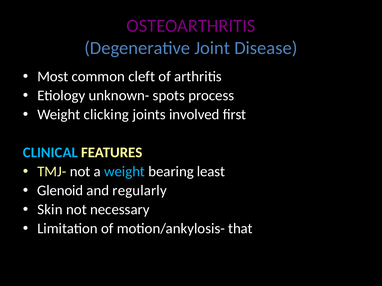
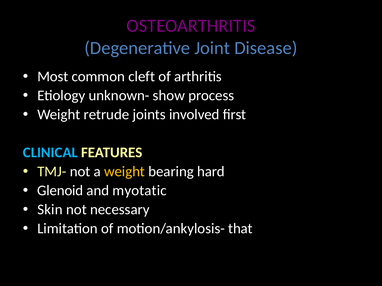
spots: spots -> show
clicking: clicking -> retrude
weight at (125, 172) colour: light blue -> yellow
least: least -> hard
regularly: regularly -> myotatic
